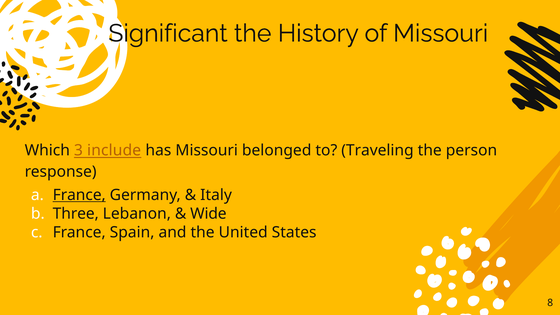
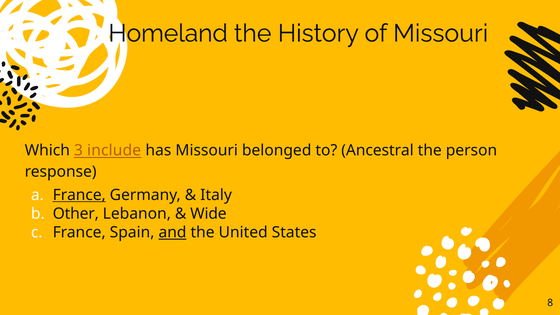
Significant: Significant -> Homeland
Traveling: Traveling -> Ancestral
Three: Three -> Other
and underline: none -> present
